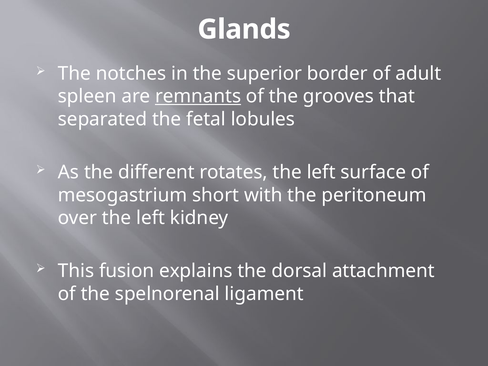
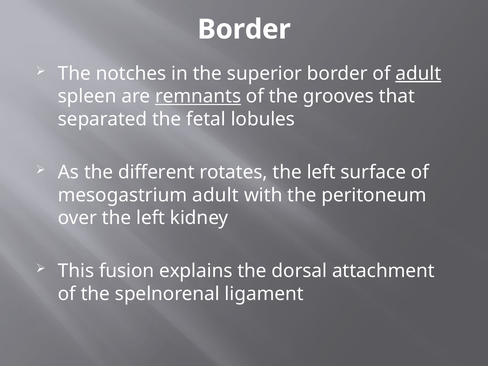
Glands at (244, 29): Glands -> Border
adult at (418, 74) underline: none -> present
mesogastrium short: short -> adult
